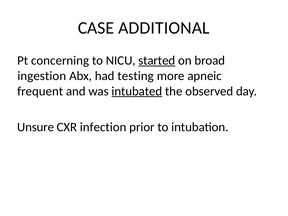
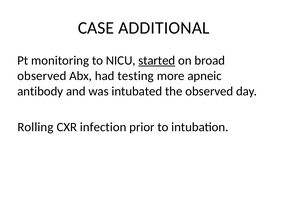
concerning: concerning -> monitoring
ingestion at (42, 76): ingestion -> observed
frequent: frequent -> antibody
intubated underline: present -> none
Unsure: Unsure -> Rolling
